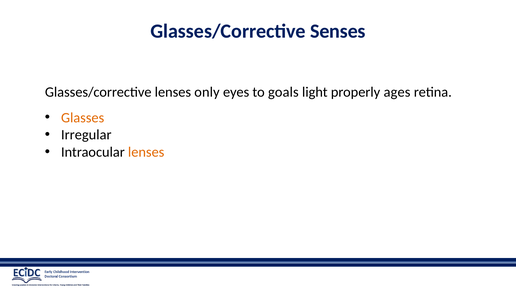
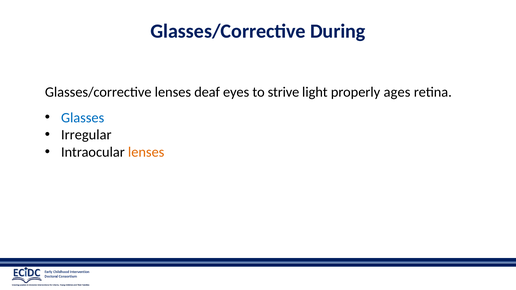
Senses: Senses -> During
only: only -> deaf
goals: goals -> strive
Glasses colour: orange -> blue
